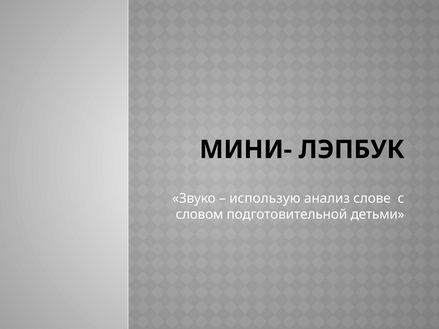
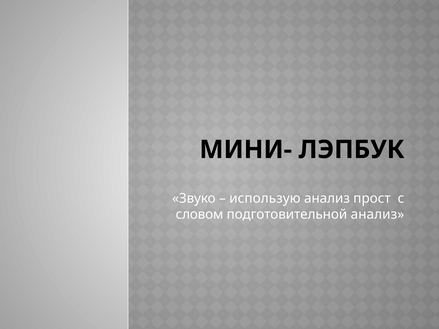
слове: слове -> прост
подготовительной детьми: детьми -> анализ
